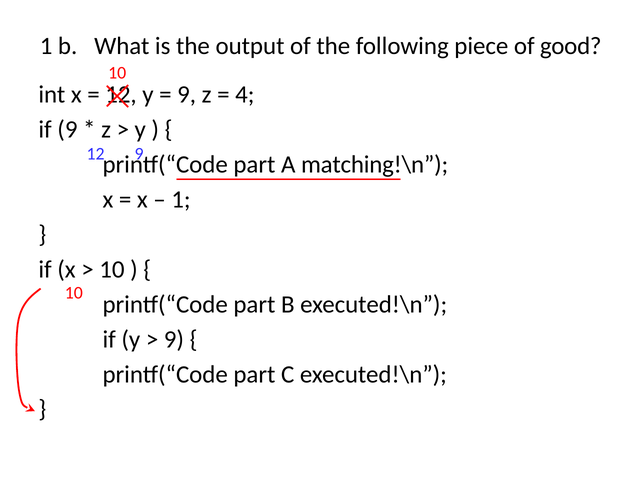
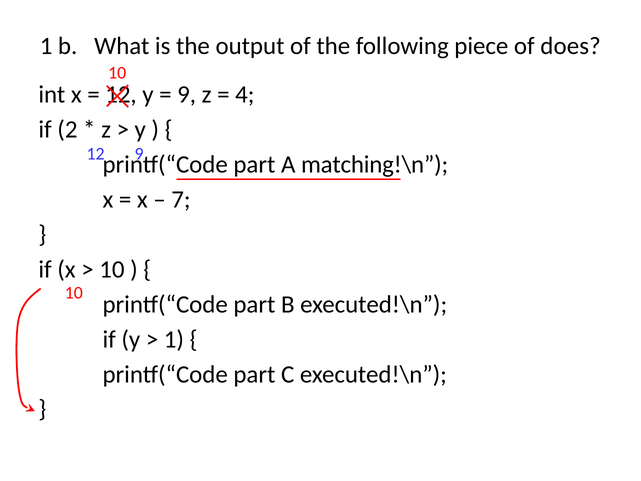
good: good -> does
if 9: 9 -> 2
1 at (181, 199): 1 -> 7
9 at (174, 339): 9 -> 1
